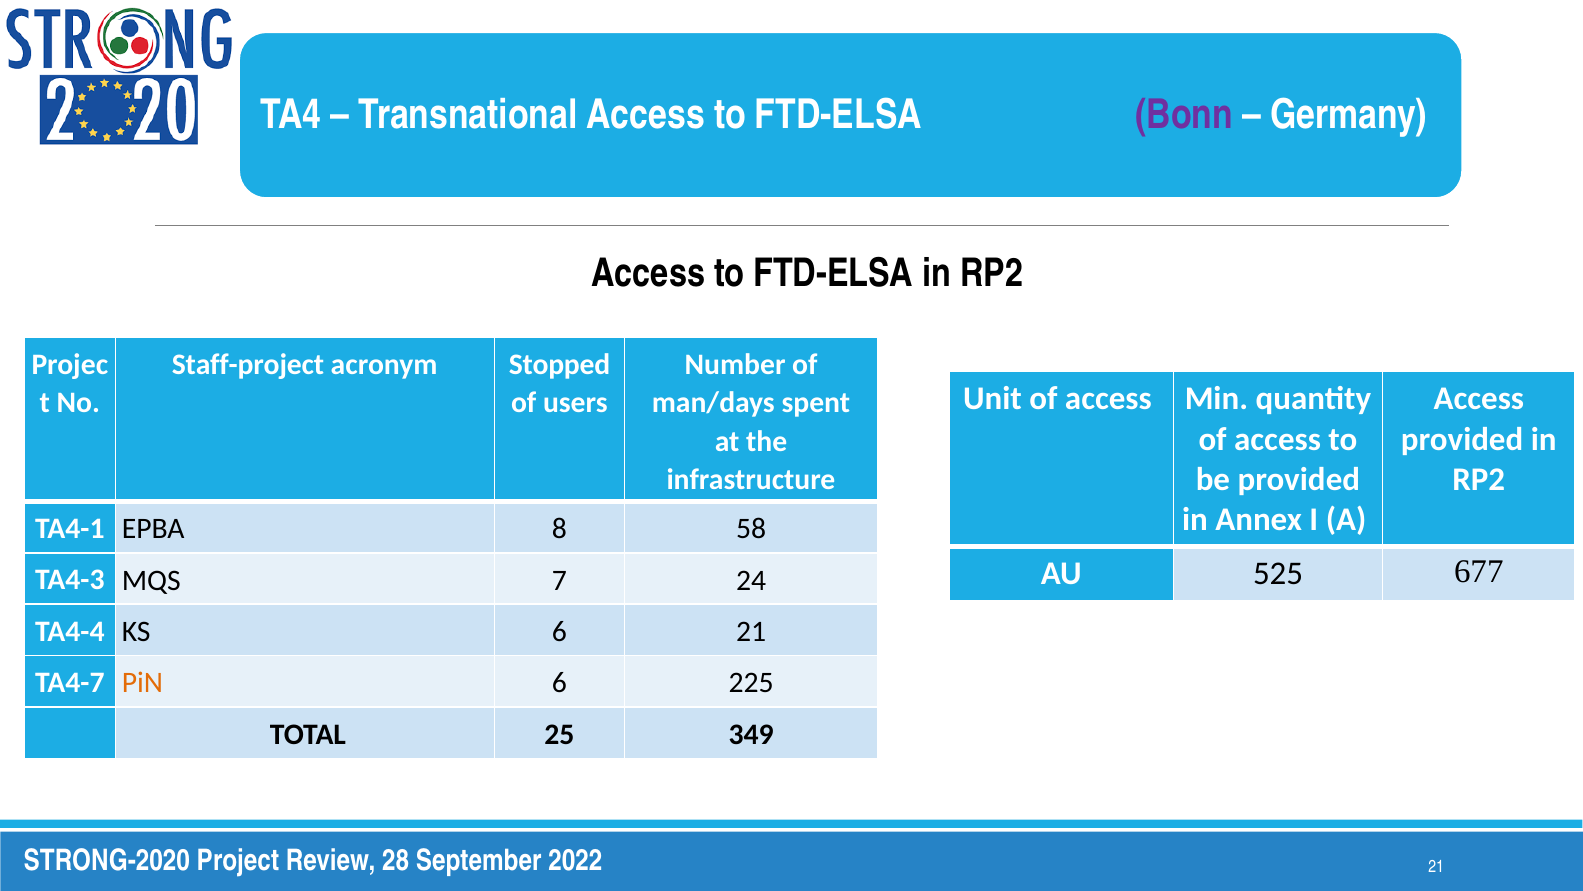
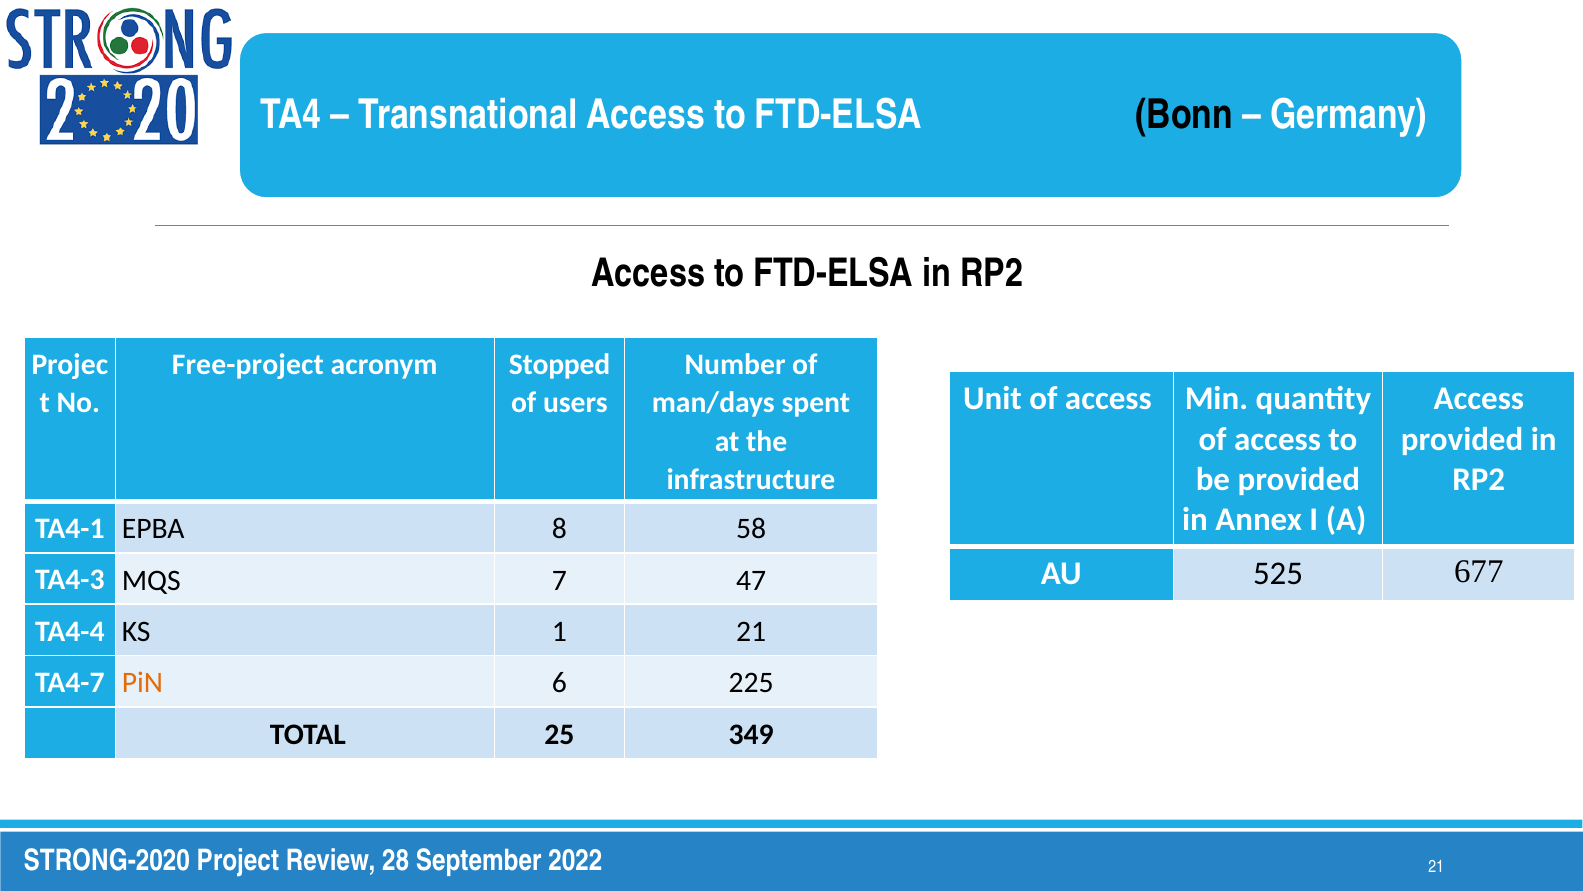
Bonn colour: purple -> black
Staff-project: Staff-project -> Free-project
24: 24 -> 47
KS 6: 6 -> 1
